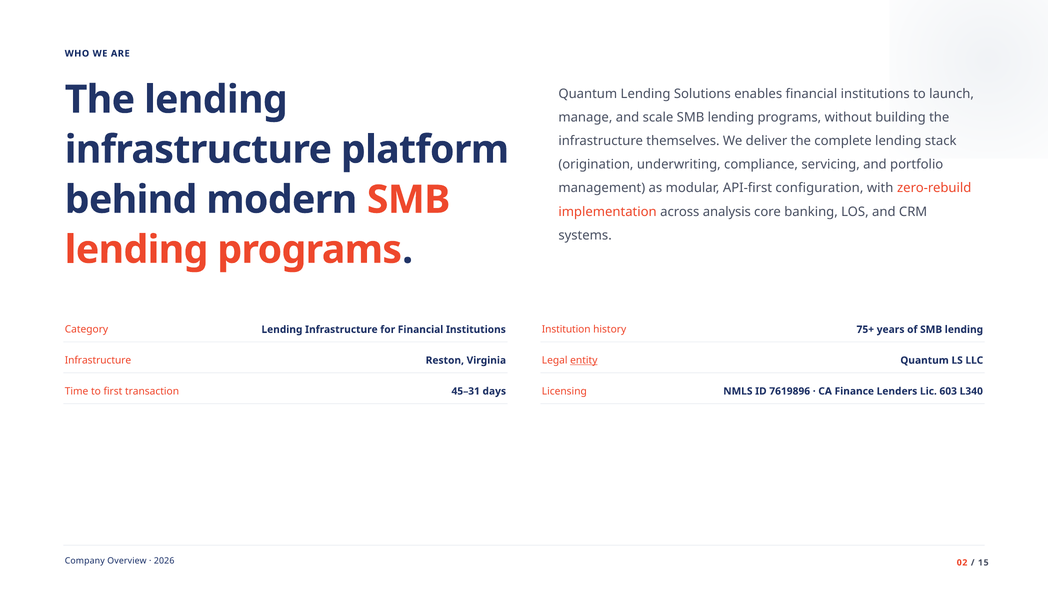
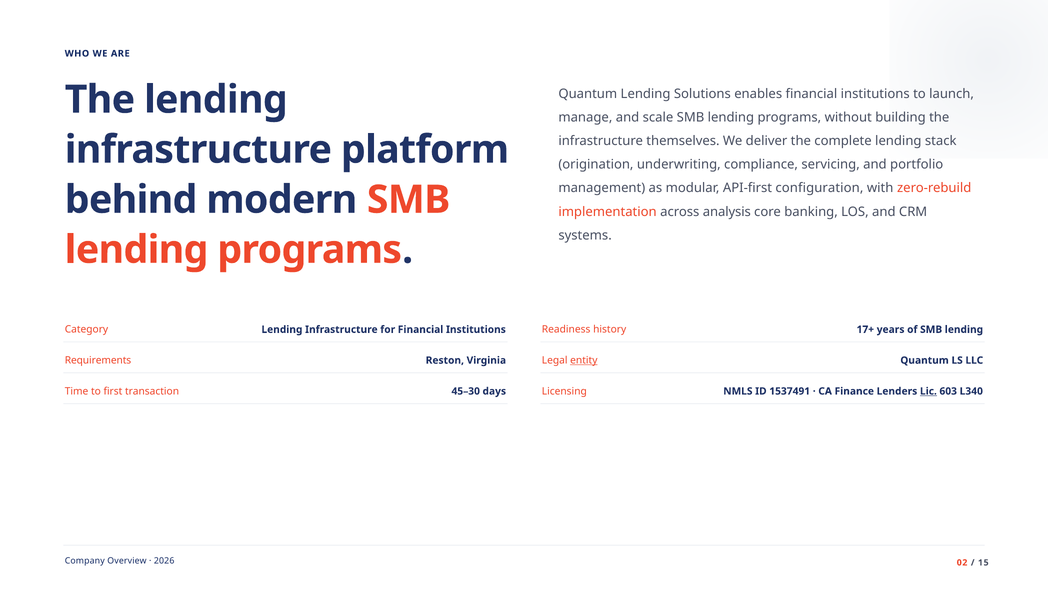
Institution: Institution -> Readiness
75+: 75+ -> 17+
Infrastructure at (98, 360): Infrastructure -> Requirements
45–31: 45–31 -> 45–30
7619896: 7619896 -> 1537491
Lic underline: none -> present
